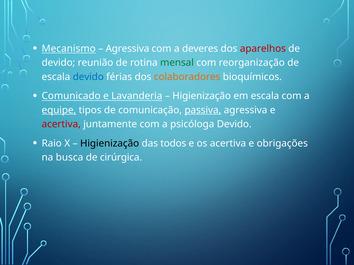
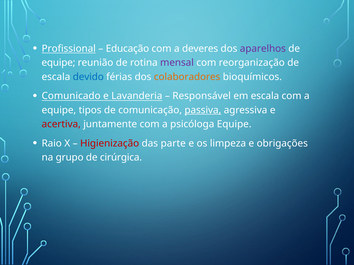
Mecanismo: Mecanismo -> Profissional
Agressiva at (127, 49): Agressiva -> Educação
aparelhos colour: red -> purple
devido at (58, 63): devido -> equipe
mensal colour: green -> purple
Higienização at (202, 96): Higienização -> Responsável
equipe at (59, 110) underline: present -> none
psicóloga Devido: Devido -> Equipe
Higienização at (110, 144) colour: black -> red
todos: todos -> parte
os acertiva: acertiva -> limpeza
busca: busca -> grupo
